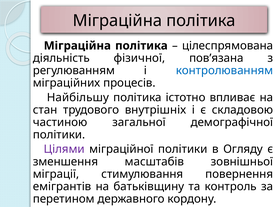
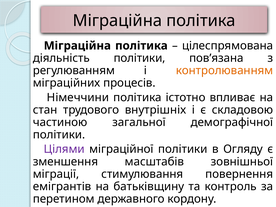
діяльність фізичної: фізичної -> політики
контролюванням colour: blue -> orange
Найбільшу: Найбільшу -> Німеччини
